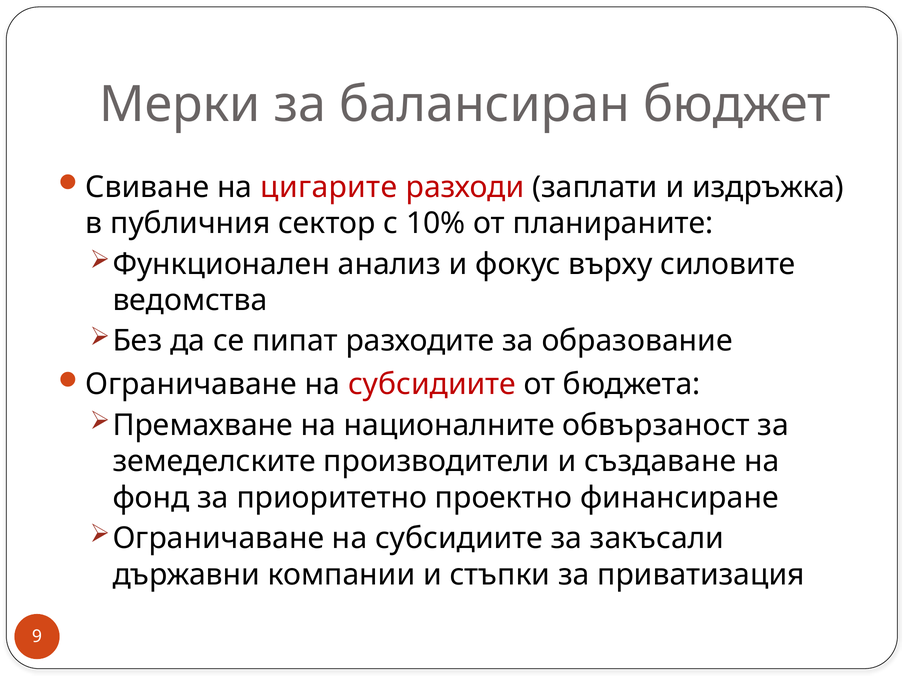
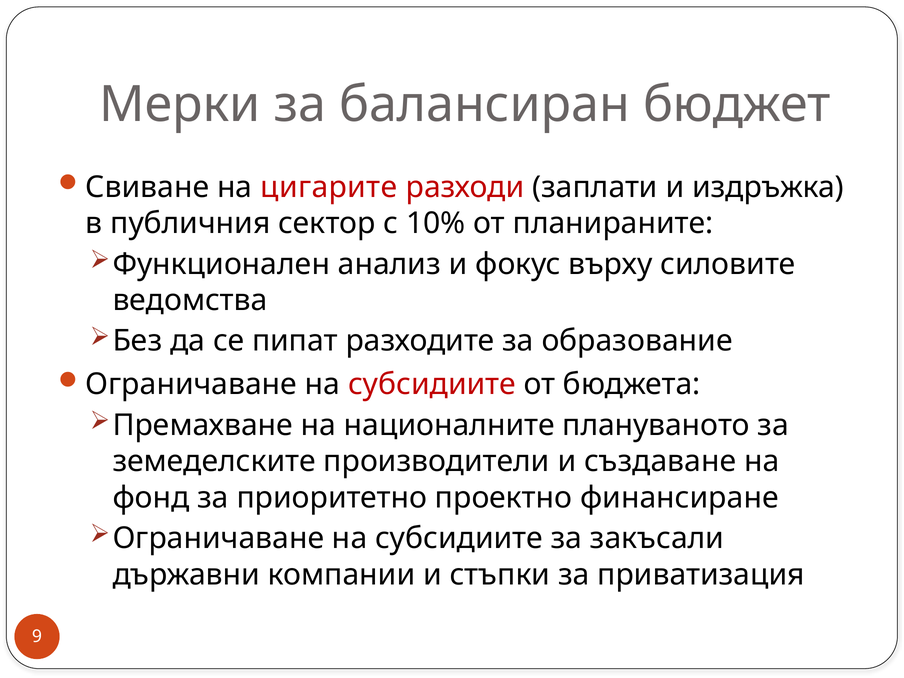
обвързаност: обвързаност -> плануваното
